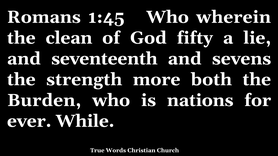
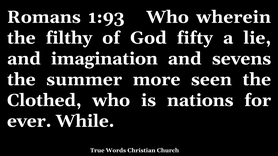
1:45: 1:45 -> 1:93
clean: clean -> filthy
seventeenth: seventeenth -> imagination
strength: strength -> summer
both: both -> seen
Burden: Burden -> Clothed
